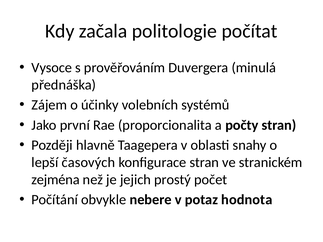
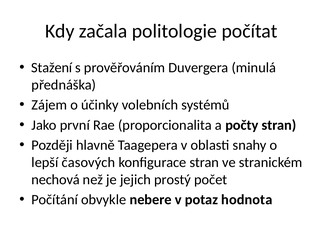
Vysoce: Vysoce -> Stažení
zejména: zejména -> nechová
